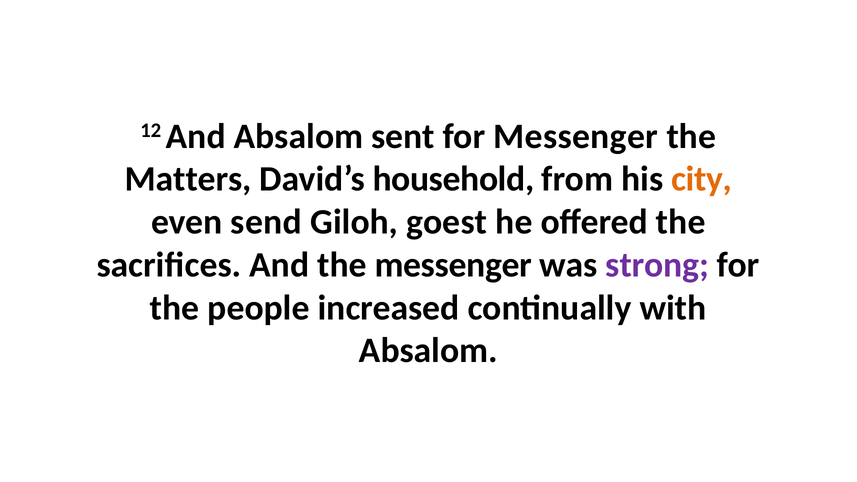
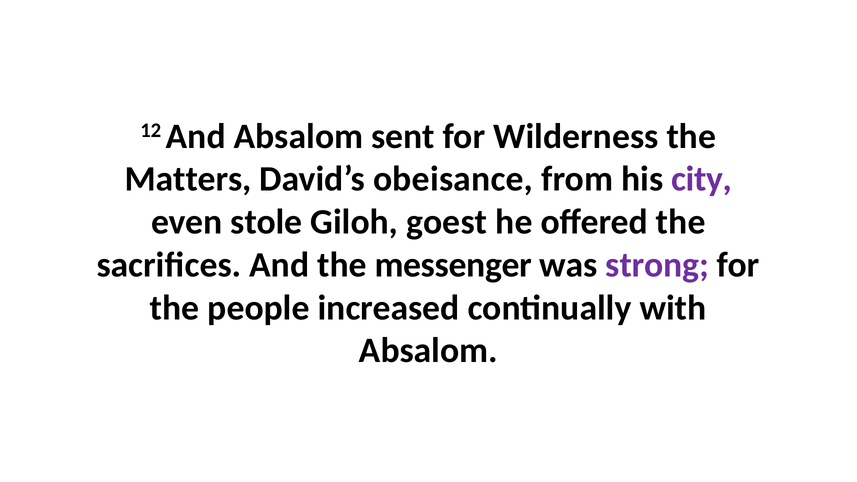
for Messenger: Messenger -> Wilderness
household: household -> obeisance
city colour: orange -> purple
send: send -> stole
